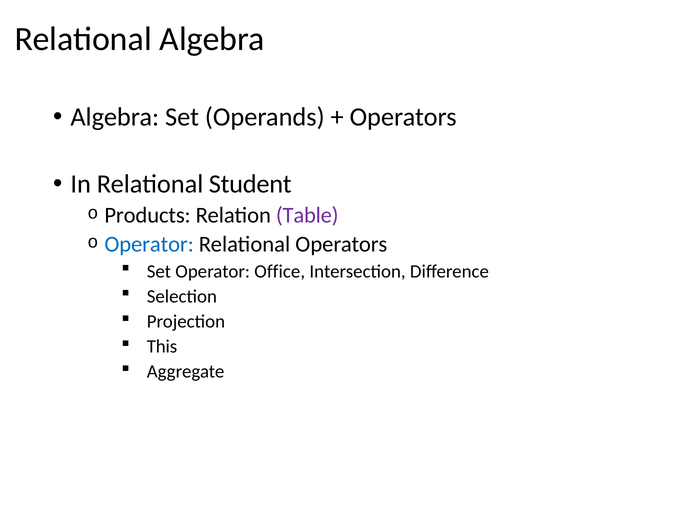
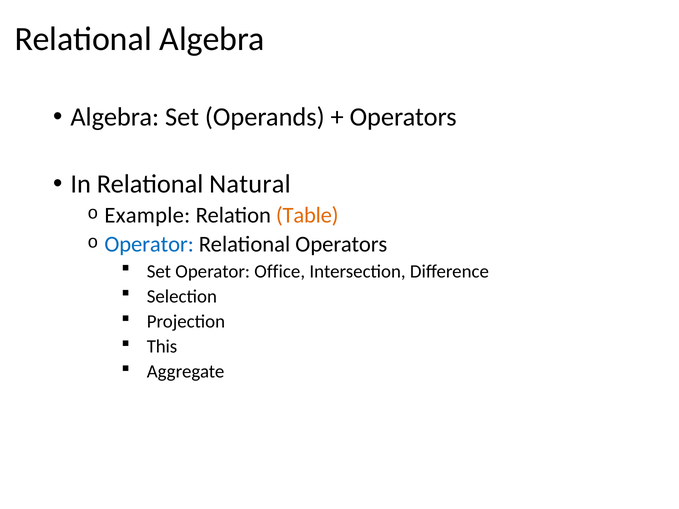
Student: Student -> Natural
Products: Products -> Example
Table colour: purple -> orange
